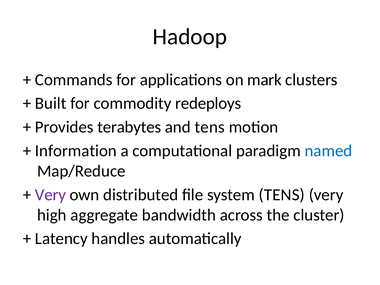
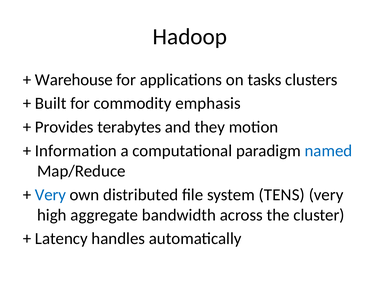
Commands: Commands -> Warehouse
mark: mark -> tasks
redeploys: redeploys -> emphasis
and tens: tens -> they
Very at (50, 195) colour: purple -> blue
